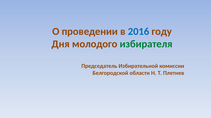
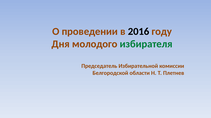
2016 colour: blue -> black
